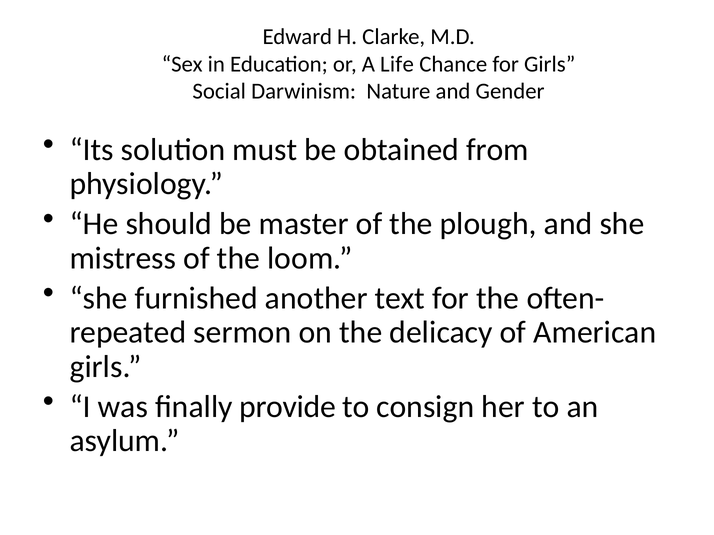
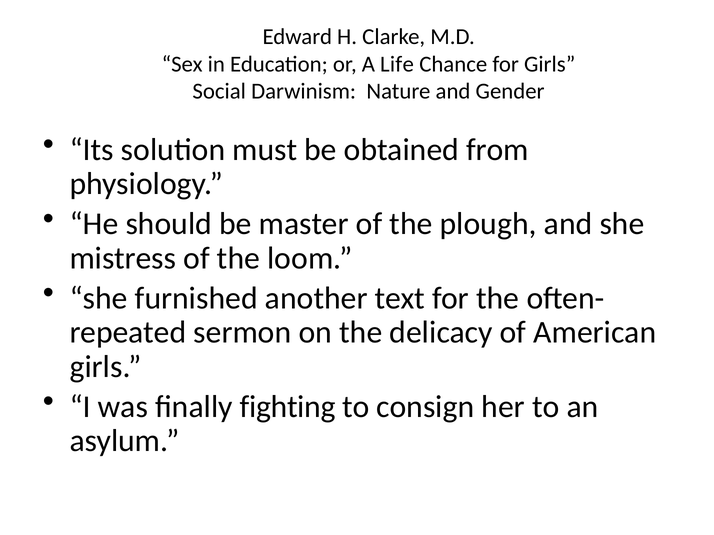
provide: provide -> fighting
